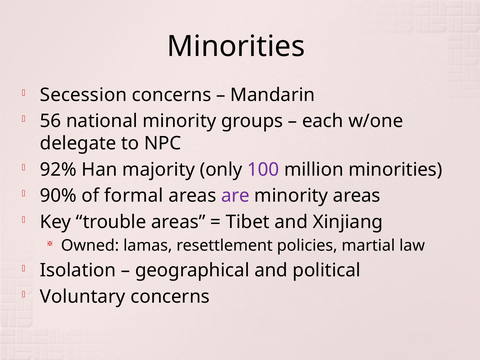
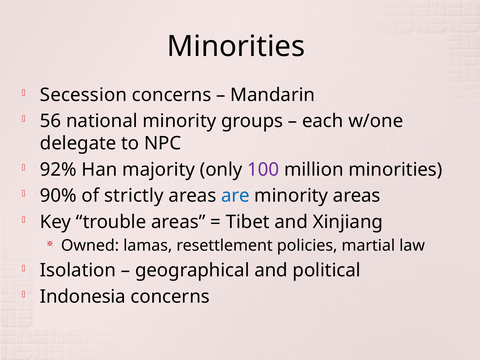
formal: formal -> strictly
are colour: purple -> blue
Voluntary: Voluntary -> Indonesia
